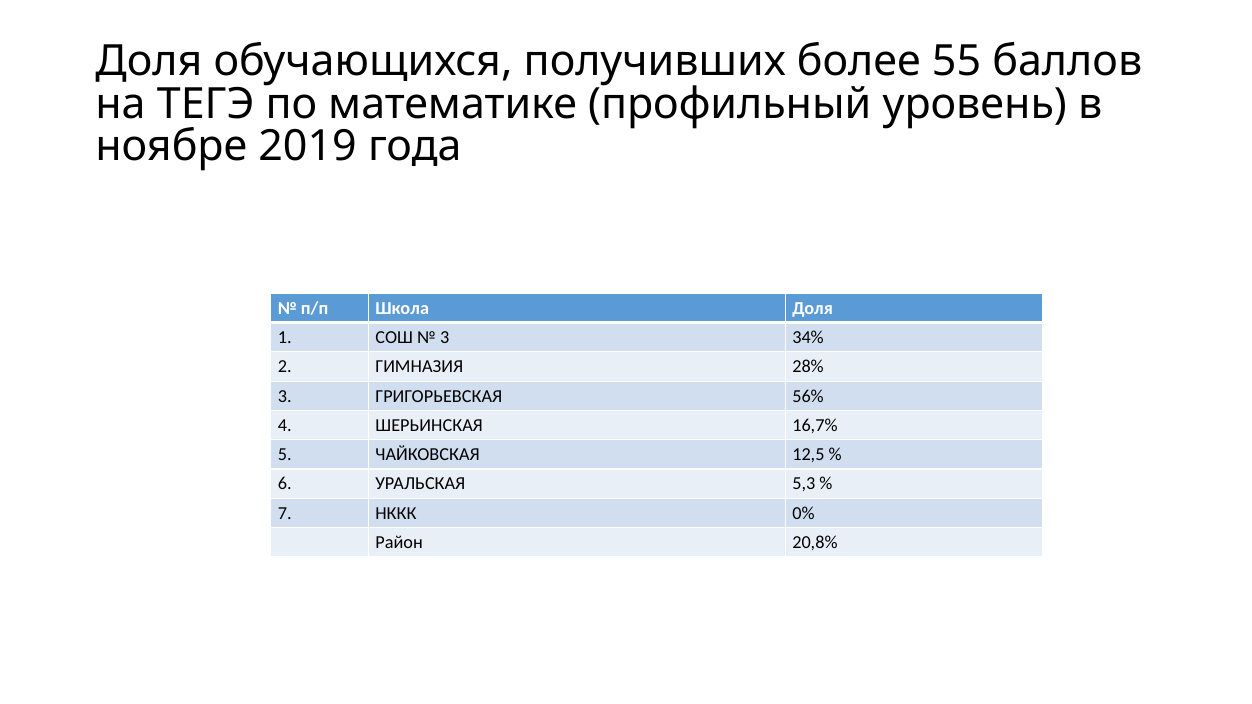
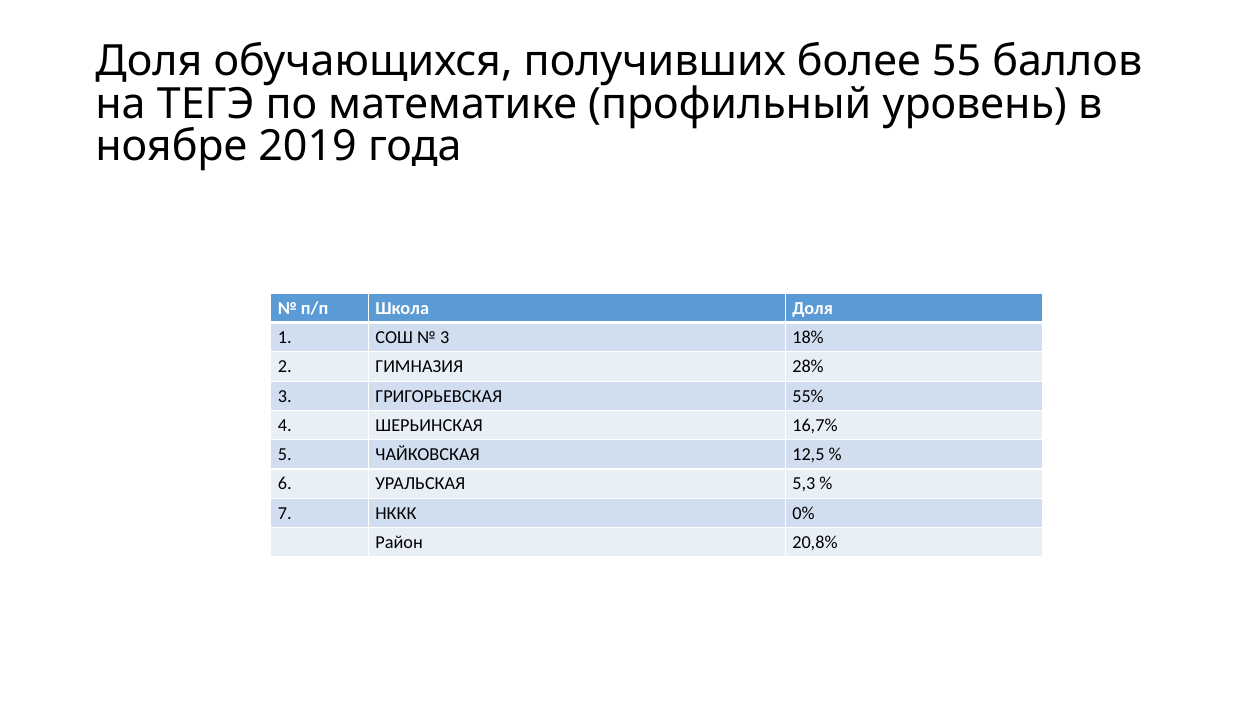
34%: 34% -> 18%
56%: 56% -> 55%
